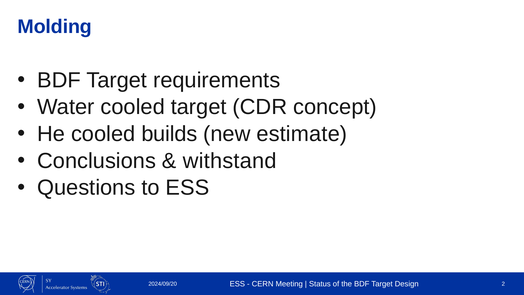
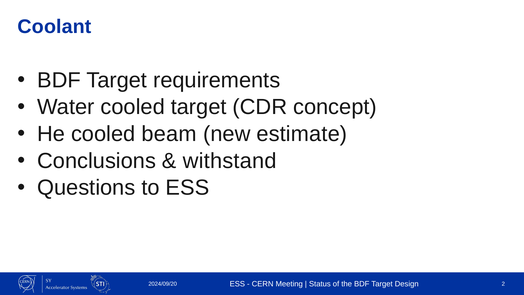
Molding: Molding -> Coolant
builds: builds -> beam
